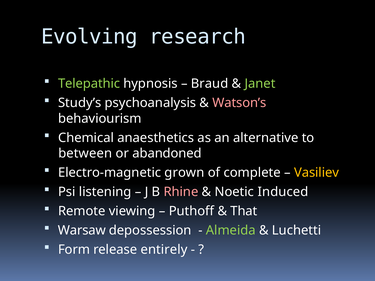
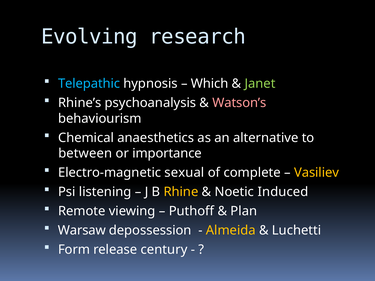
Telepathic colour: light green -> light blue
Braud: Braud -> Which
Study’s: Study’s -> Rhine’s
abandoned: abandoned -> importance
grown: grown -> sexual
Rhine colour: pink -> yellow
That: That -> Plan
Almeida colour: light green -> yellow
entirely: entirely -> century
